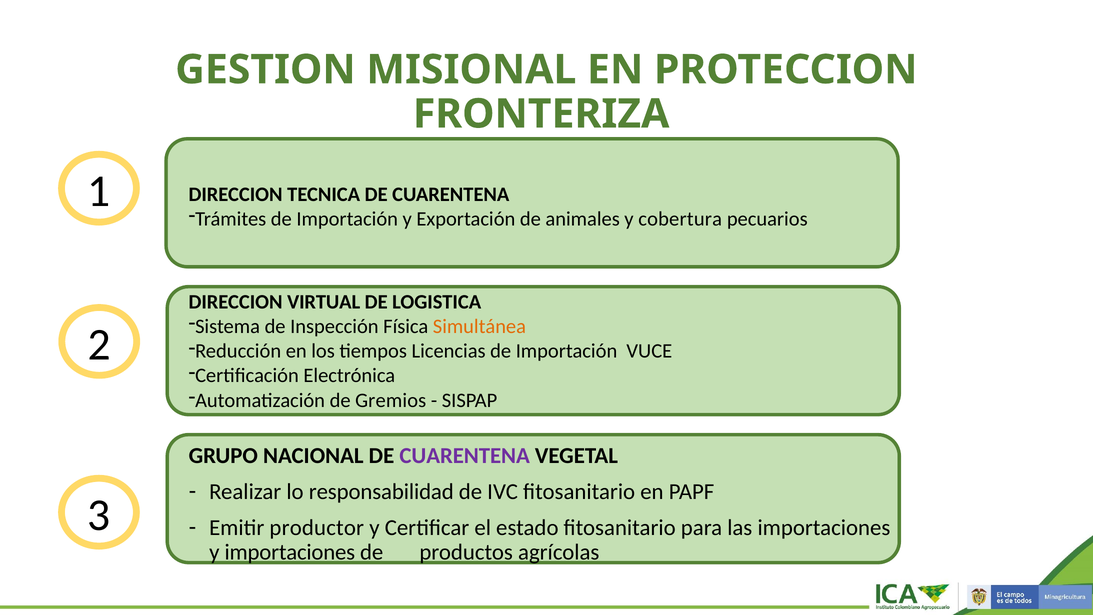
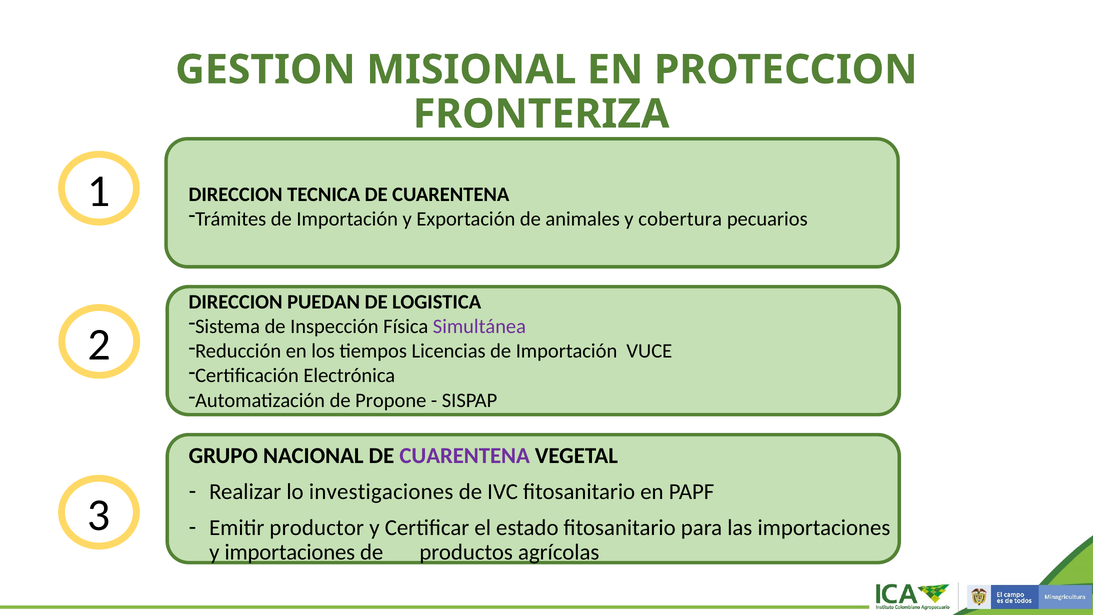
VIRTUAL: VIRTUAL -> PUEDAN
Simultánea colour: orange -> purple
Gremios: Gremios -> Propone
responsabilidad: responsabilidad -> investigaciones
